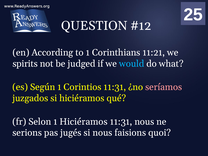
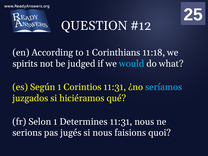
11:21: 11:21 -> 11:18
seríamos colour: pink -> light blue
1 Hiciéramos: Hiciéramos -> Determines
